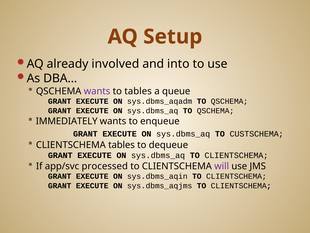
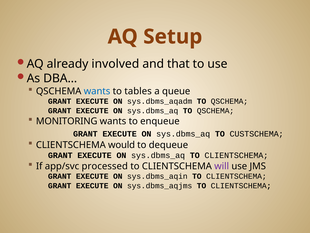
into: into -> that
wants at (97, 91) colour: purple -> blue
IMMEDIATELY: IMMEDIATELY -> MONITORING
CLIENTSCHEMA tables: tables -> would
